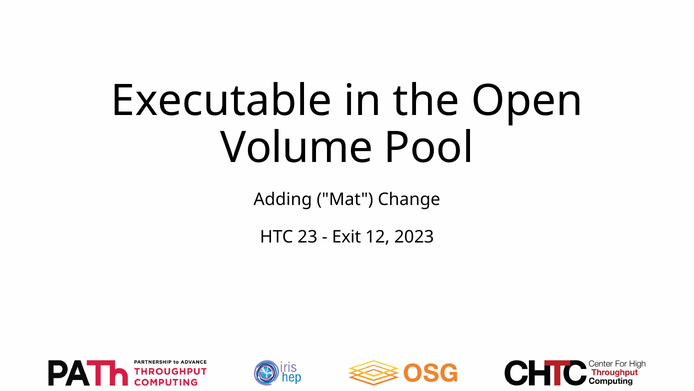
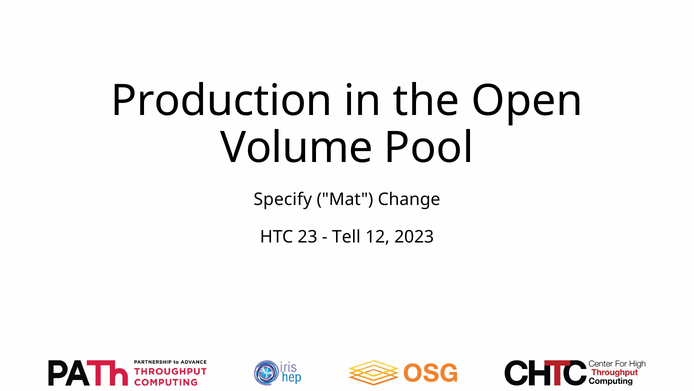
Executable: Executable -> Production
Adding: Adding -> Specify
Exit: Exit -> Tell
